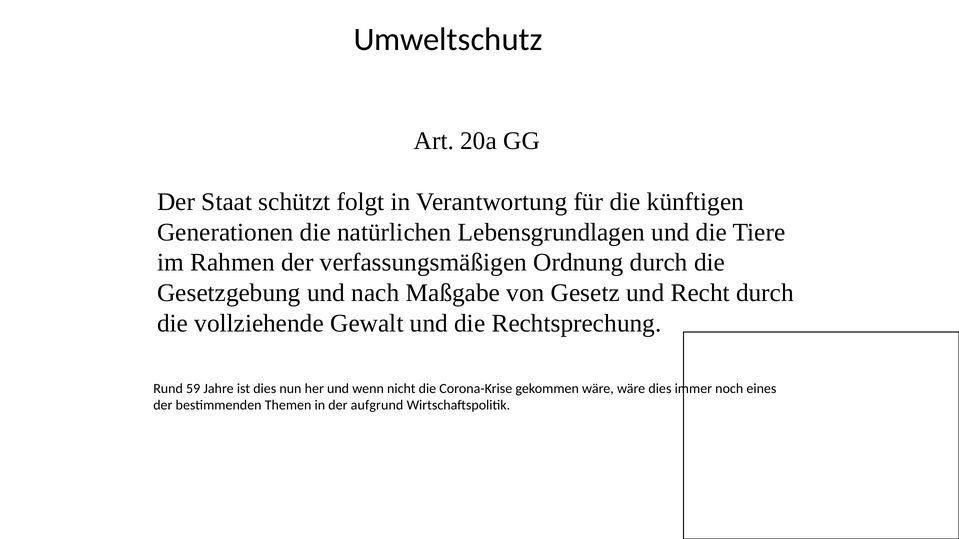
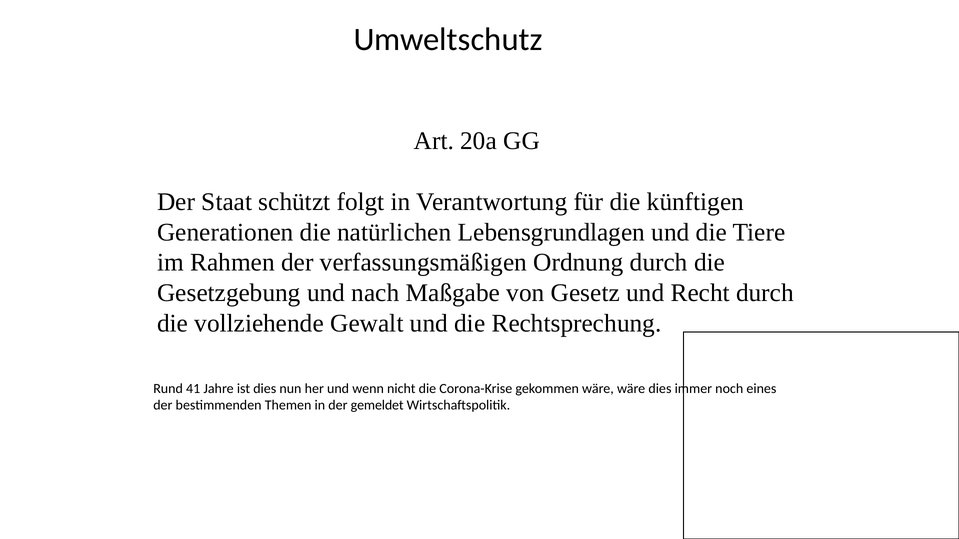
59: 59 -> 41
aufgrund: aufgrund -> gemeldet
